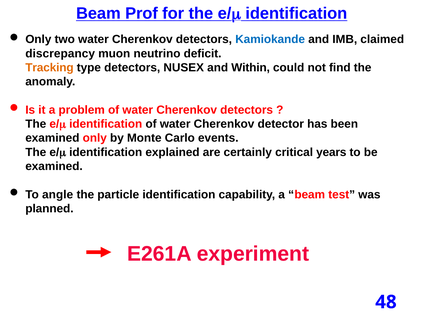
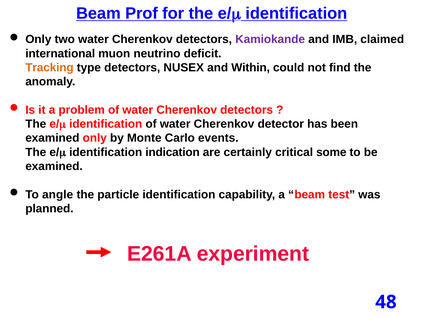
Kamiokande colour: blue -> purple
discrepancy: discrepancy -> international
explained: explained -> indication
years: years -> some
